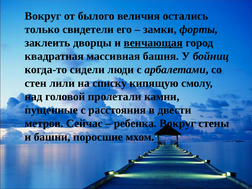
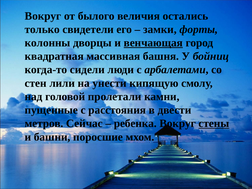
заклеить: заклеить -> колонны
списку: списку -> унести
стены underline: none -> present
